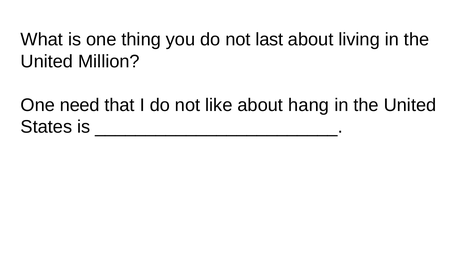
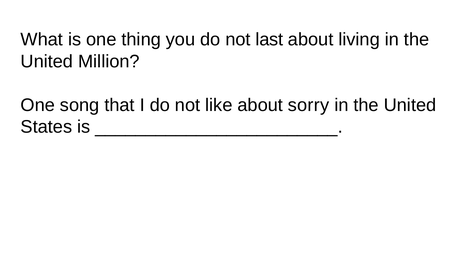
need: need -> song
hang: hang -> sorry
